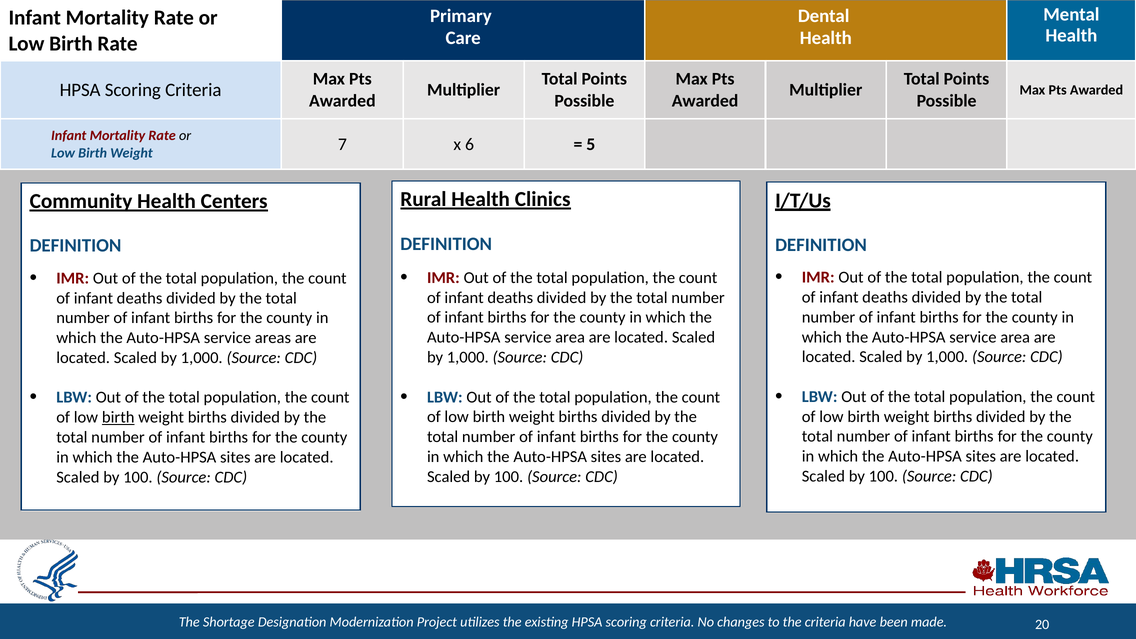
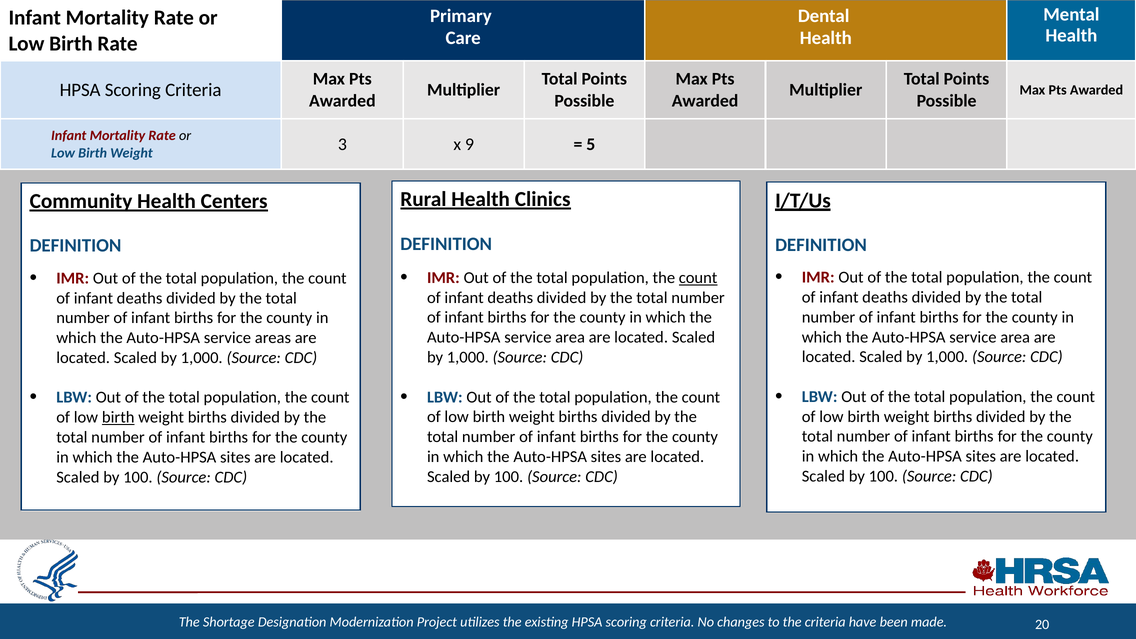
7: 7 -> 3
6: 6 -> 9
count at (698, 278) underline: none -> present
